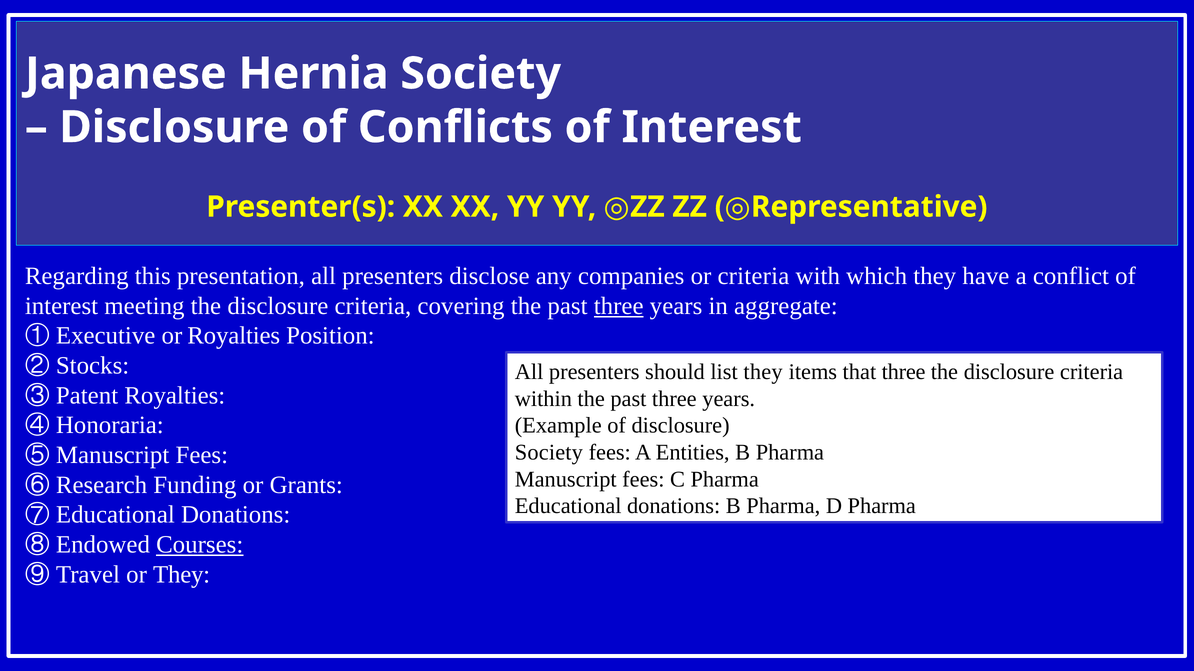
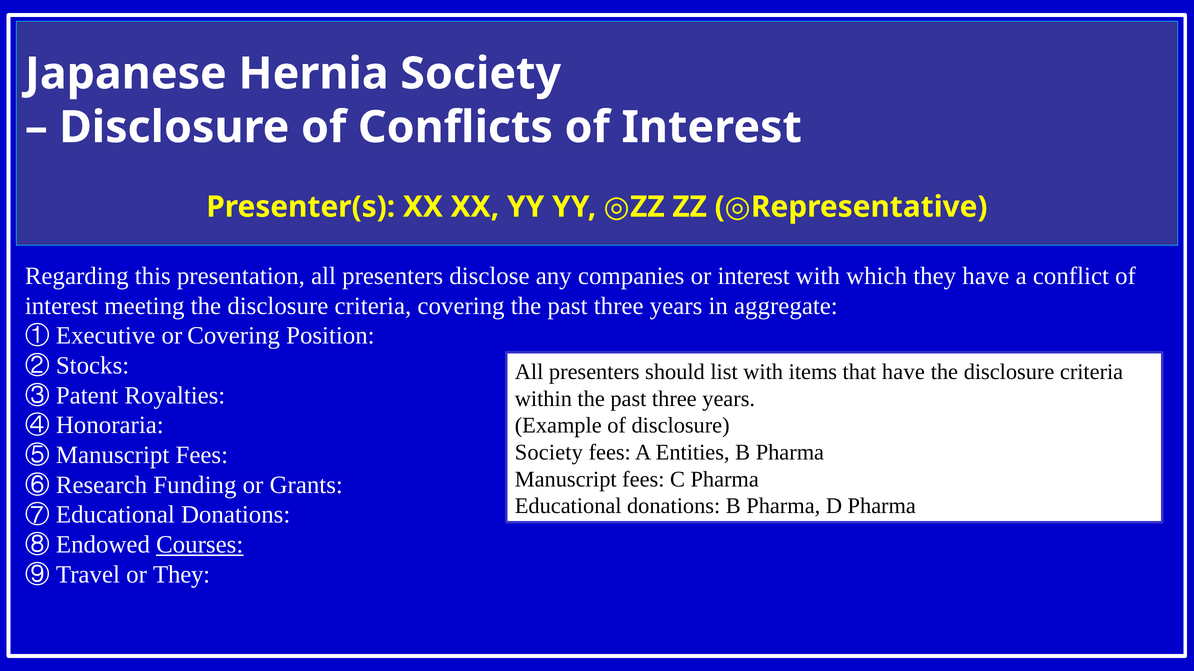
or criteria: criteria -> interest
three at (619, 306) underline: present -> none
or Royalties: Royalties -> Covering
list they: they -> with
that three: three -> have
